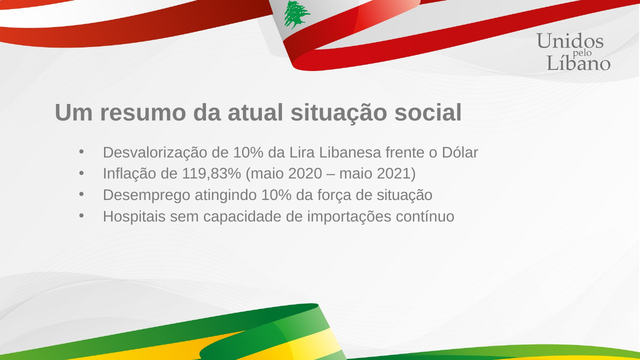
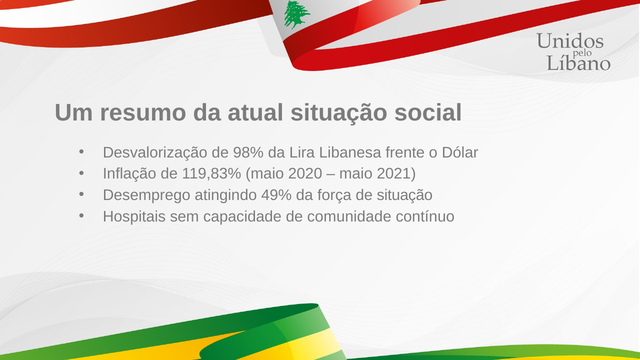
de 10%: 10% -> 98%
atingindo 10%: 10% -> 49%
importações: importações -> comunidade
